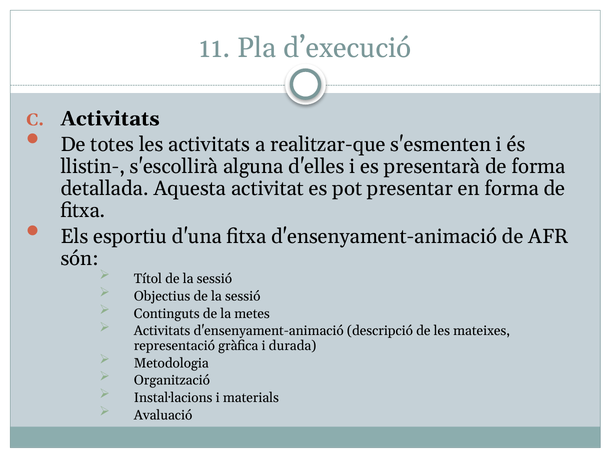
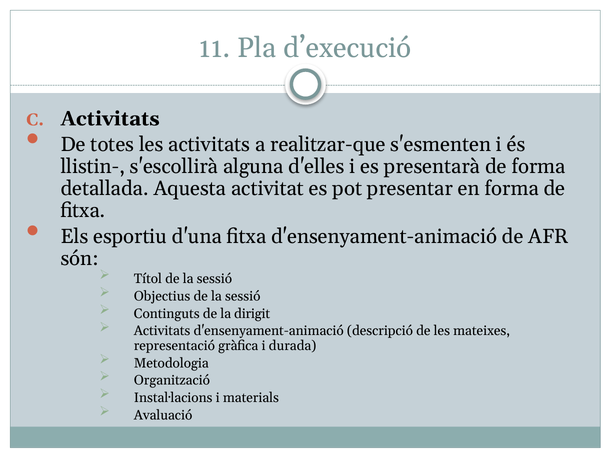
metes: metes -> dirigit
